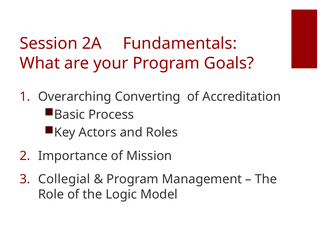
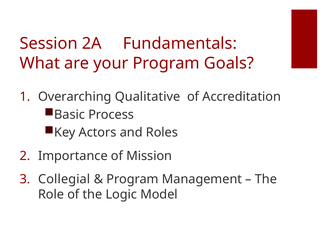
Converting: Converting -> Qualitative
